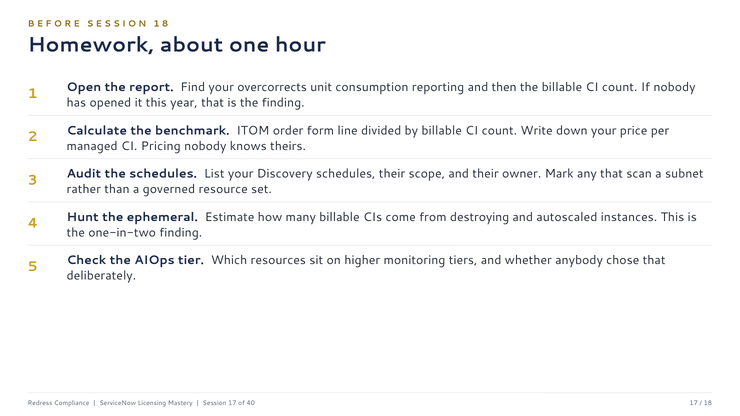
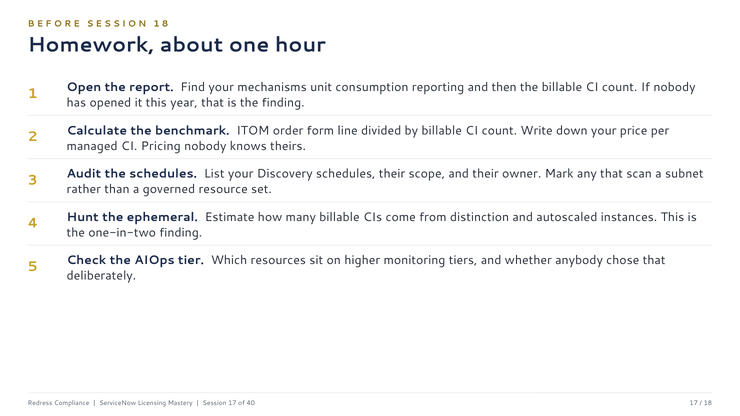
overcorrects: overcorrects -> mechanisms
destroying: destroying -> distinction
